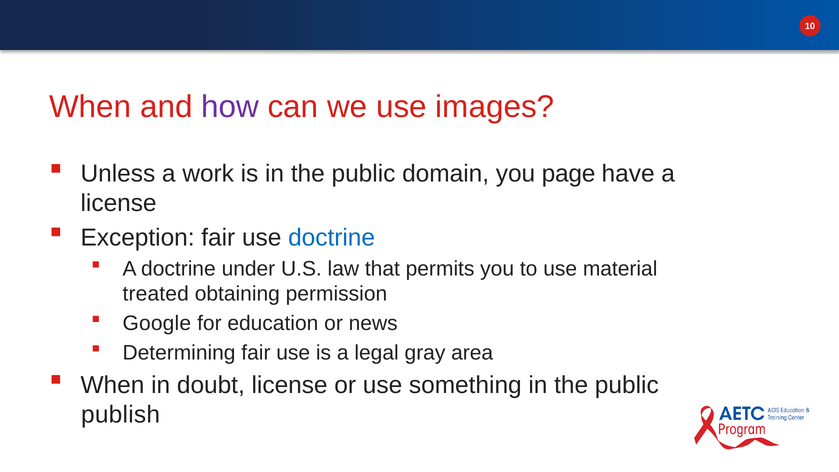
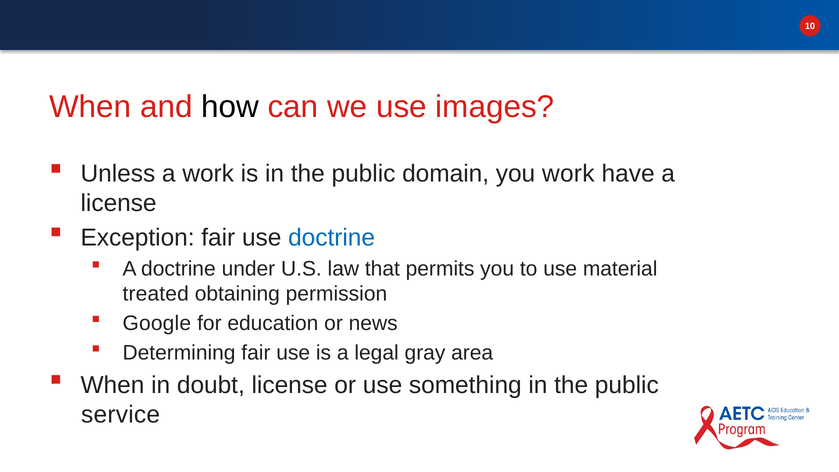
how colour: purple -> black
you page: page -> work
publish: publish -> service
